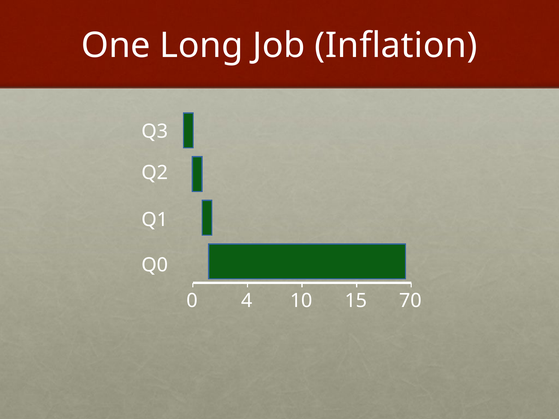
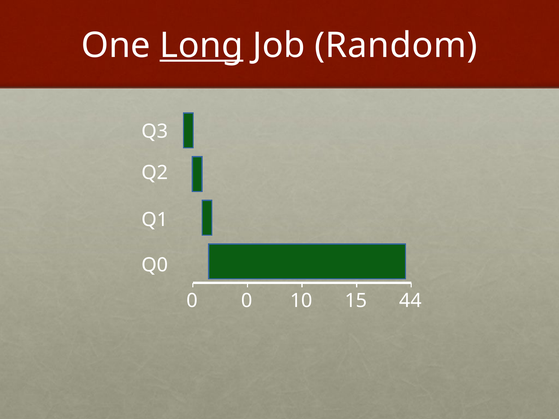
Long underline: none -> present
Inflation: Inflation -> Random
0 4: 4 -> 0
70: 70 -> 44
